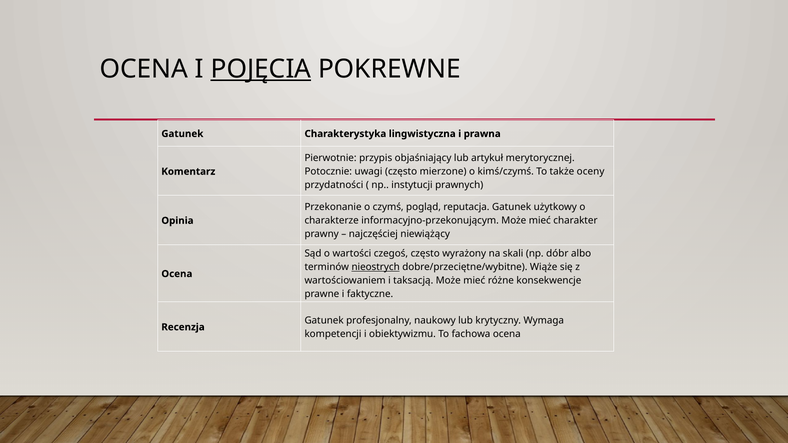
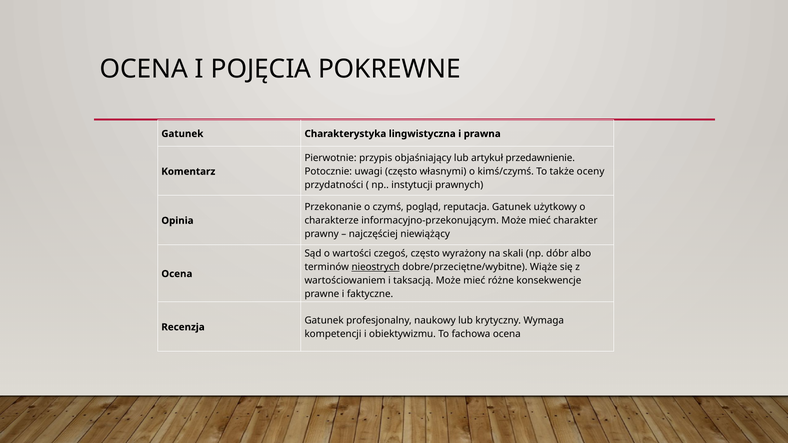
POJĘCIA underline: present -> none
merytorycznej: merytorycznej -> przedawnienie
mierzone: mierzone -> własnymi
